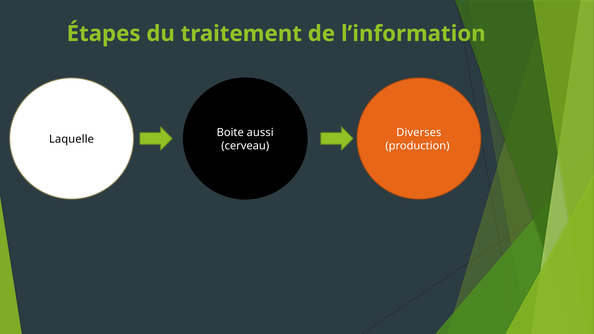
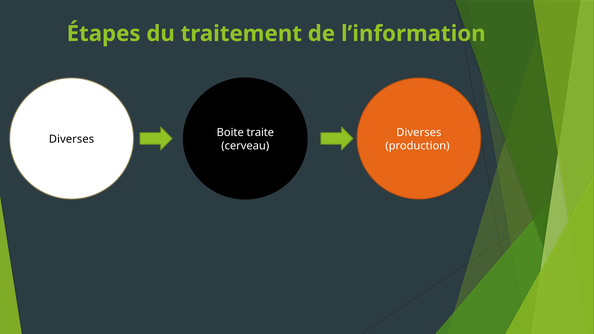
aussi: aussi -> traite
Laquelle at (71, 139): Laquelle -> Diverses
